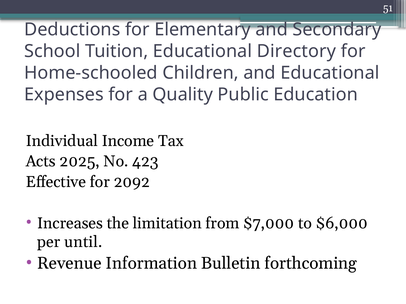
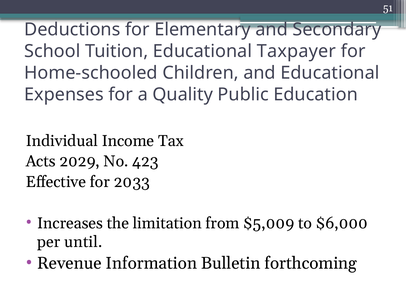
Directory: Directory -> Taxpayer
2025: 2025 -> 2029
2092: 2092 -> 2033
$7,000: $7,000 -> $5,009
